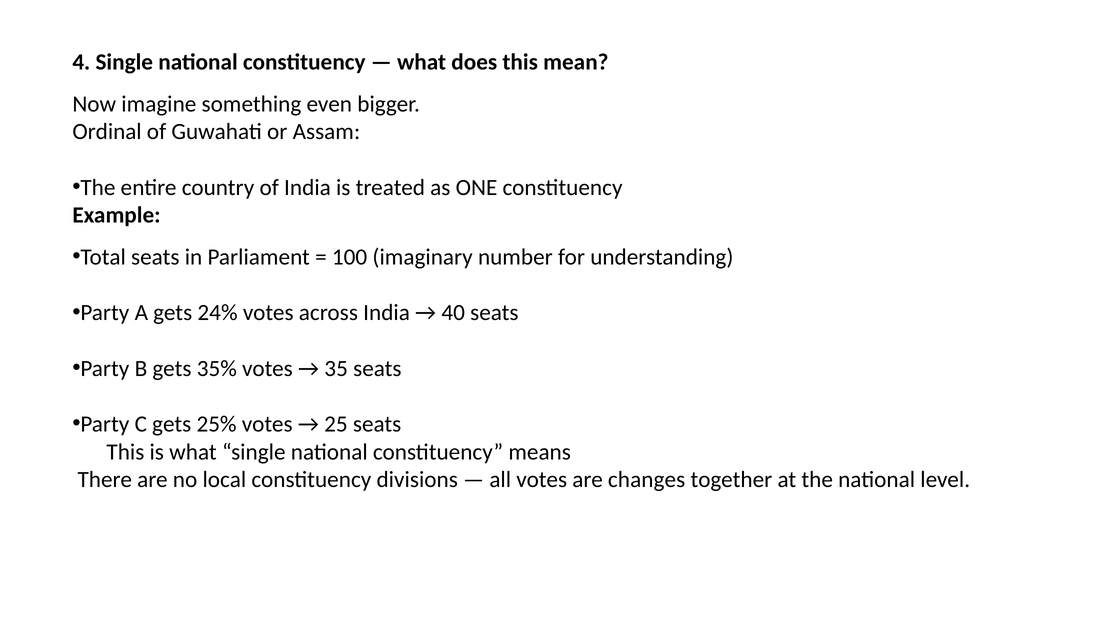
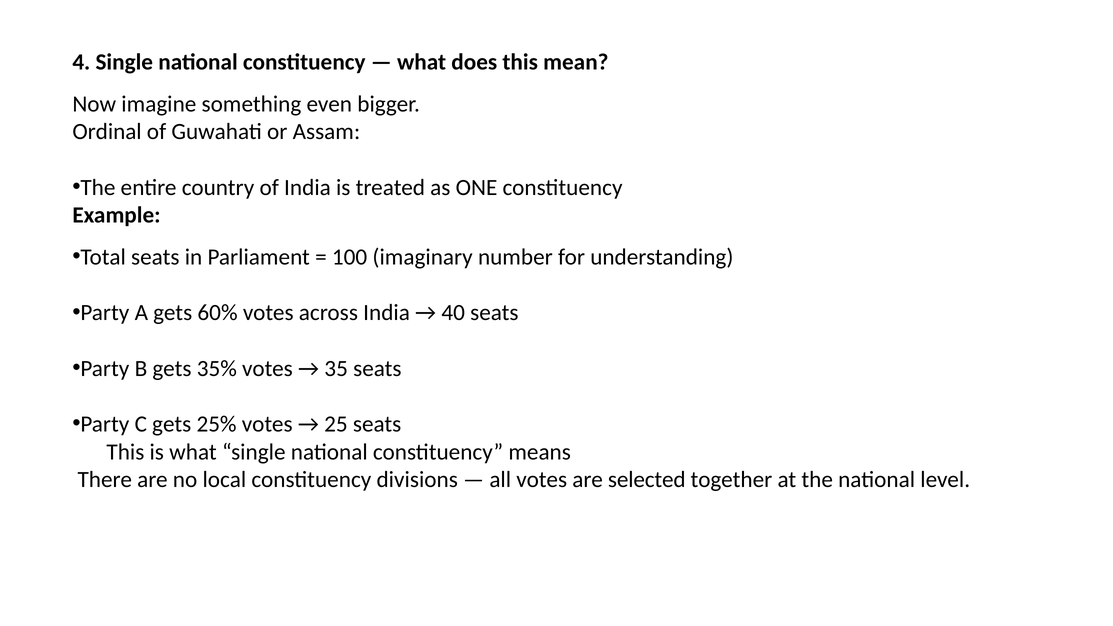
24%: 24% -> 60%
changes: changes -> selected
